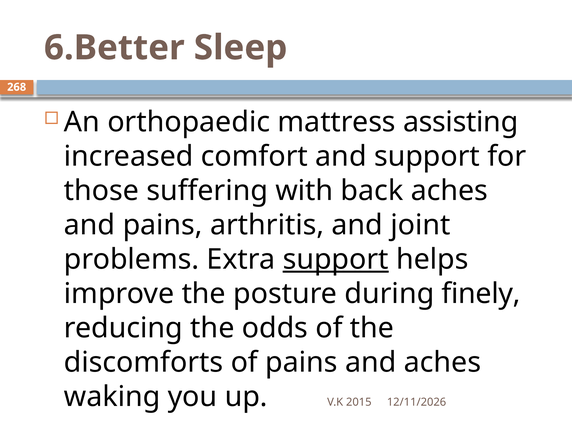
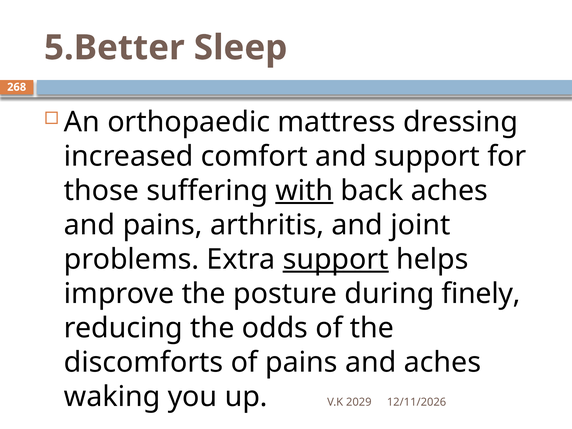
6.Better: 6.Better -> 5.Better
assisting: assisting -> dressing
with underline: none -> present
2015: 2015 -> 2029
